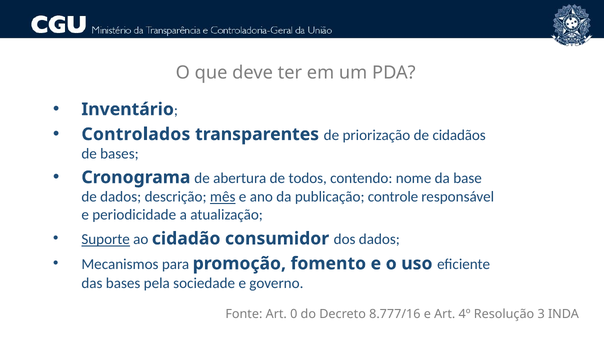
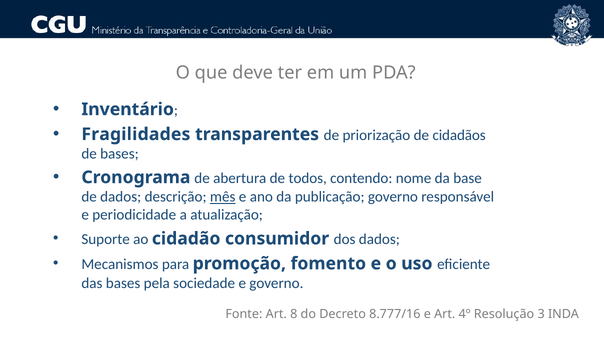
Controlados: Controlados -> Fragilidades
publicação controle: controle -> governo
Suporte underline: present -> none
0: 0 -> 8
